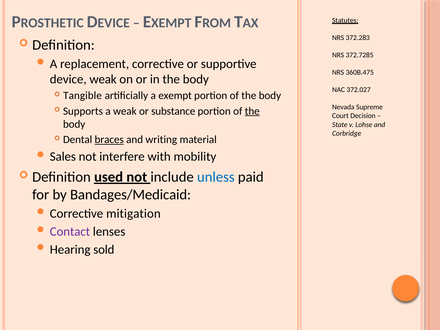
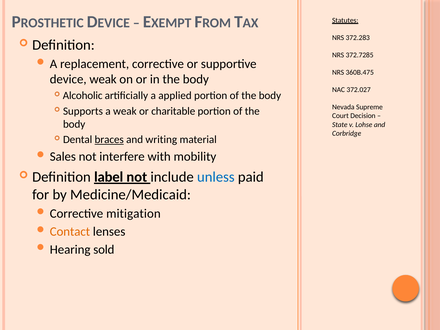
Tangible: Tangible -> Alcoholic
exempt: exempt -> applied
substance: substance -> charitable
the at (252, 111) underline: present -> none
used: used -> label
Bandages/Medicaid: Bandages/Medicaid -> Medicine/Medicaid
Contact colour: purple -> orange
